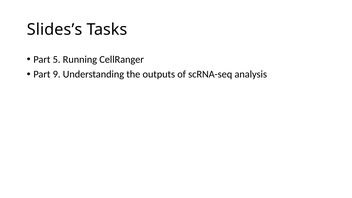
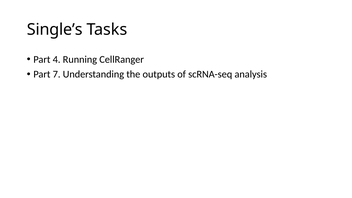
Slides’s: Slides’s -> Single’s
5: 5 -> 4
9: 9 -> 7
